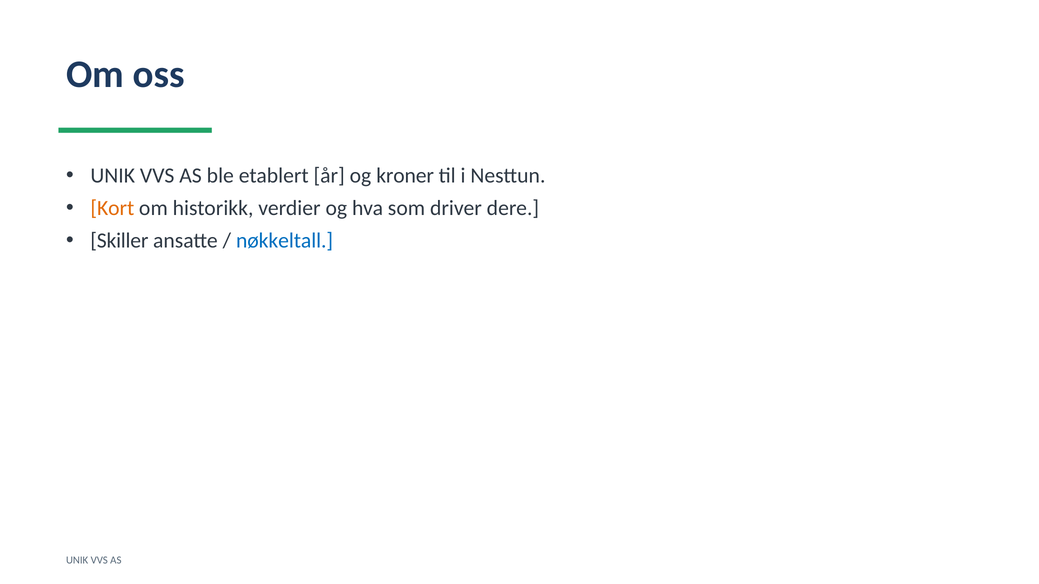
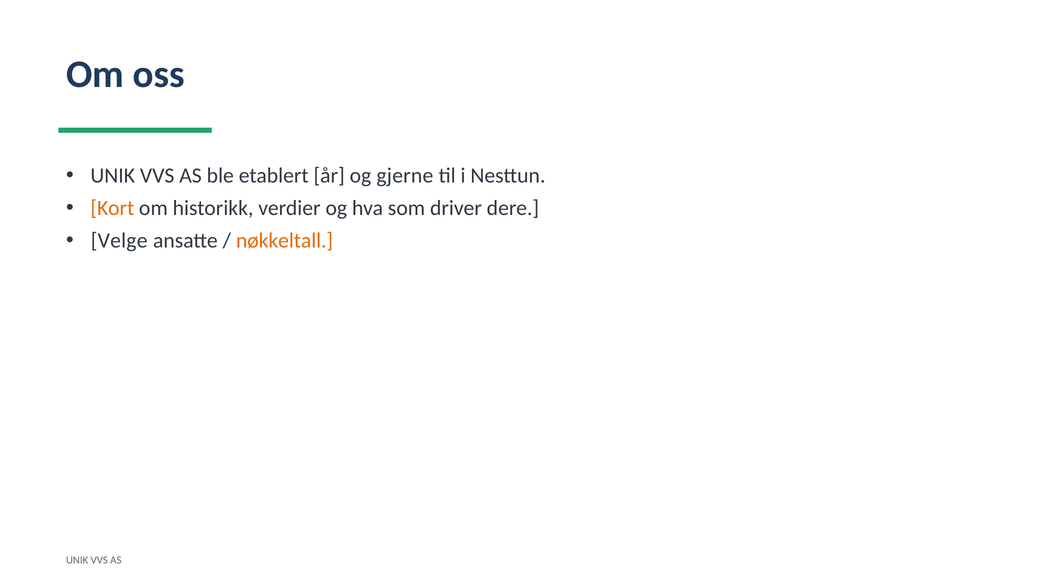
kroner: kroner -> gjerne
Skiller: Skiller -> Velge
nøkkeltall colour: blue -> orange
